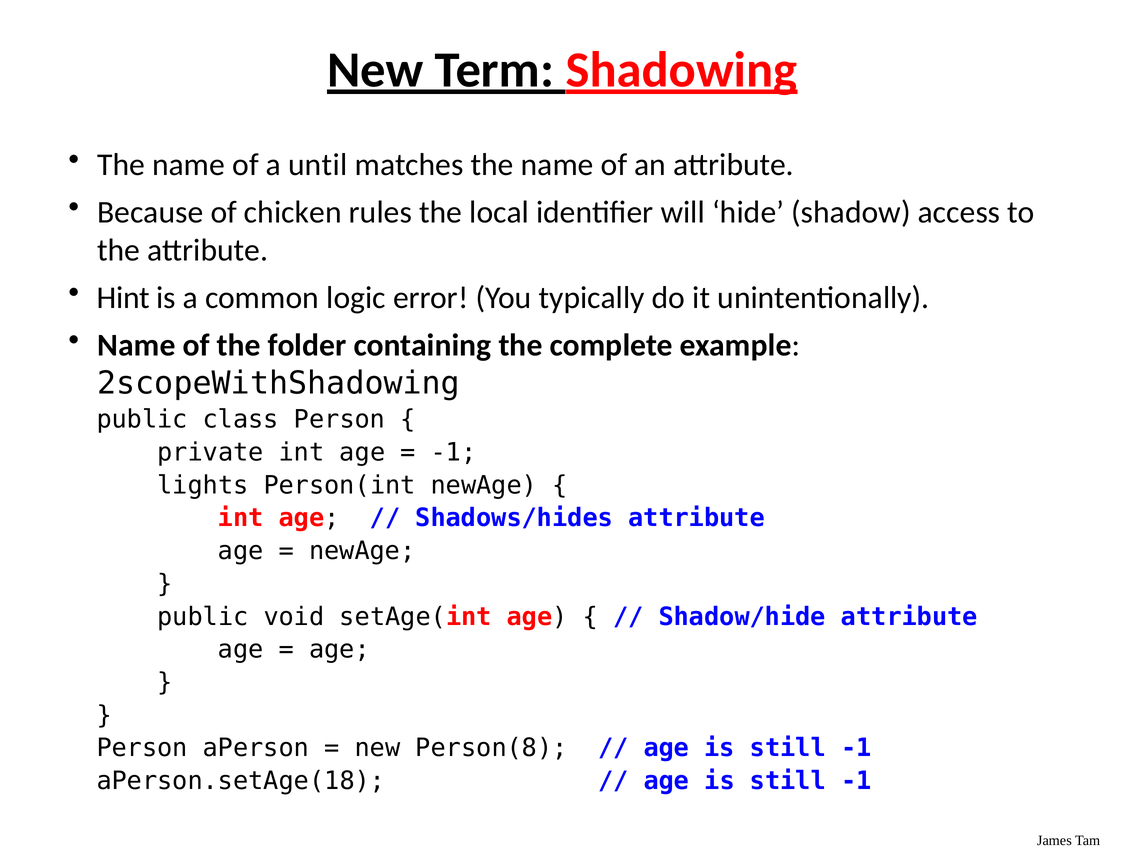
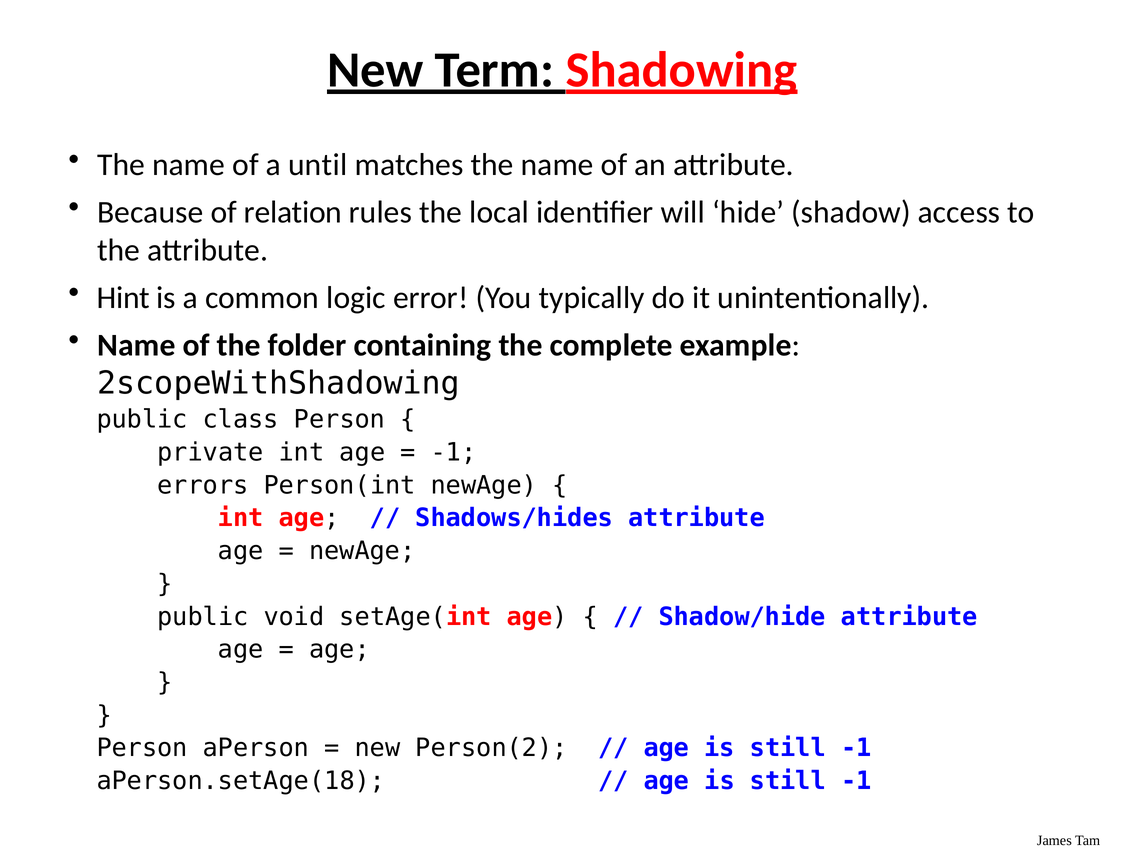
chicken: chicken -> relation
lights: lights -> errors
Person(8: Person(8 -> Person(2
